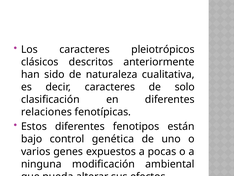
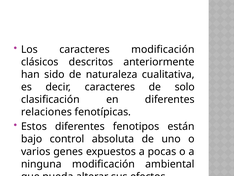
caracteres pleiotrópicos: pleiotrópicos -> modificación
genética: genética -> absoluta
